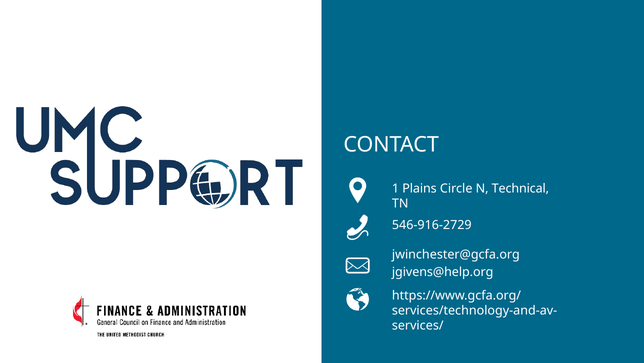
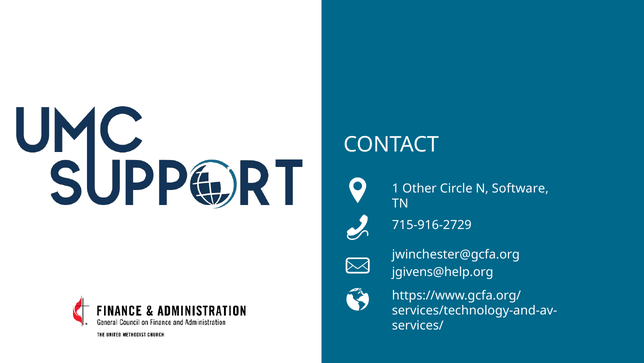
Plains: Plains -> Other
Technical: Technical -> Software
546-916-2729: 546-916-2729 -> 715-916-2729
